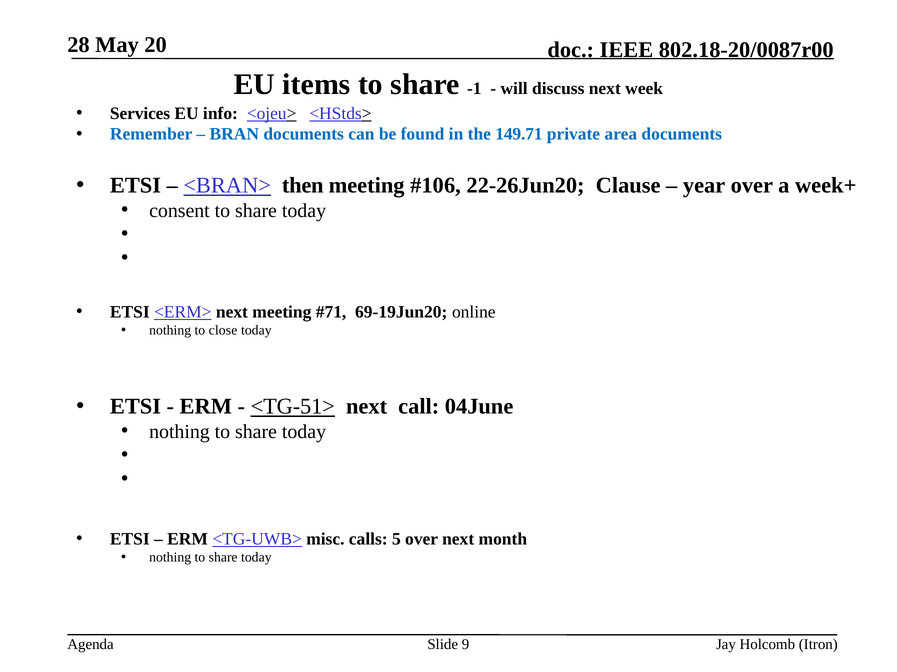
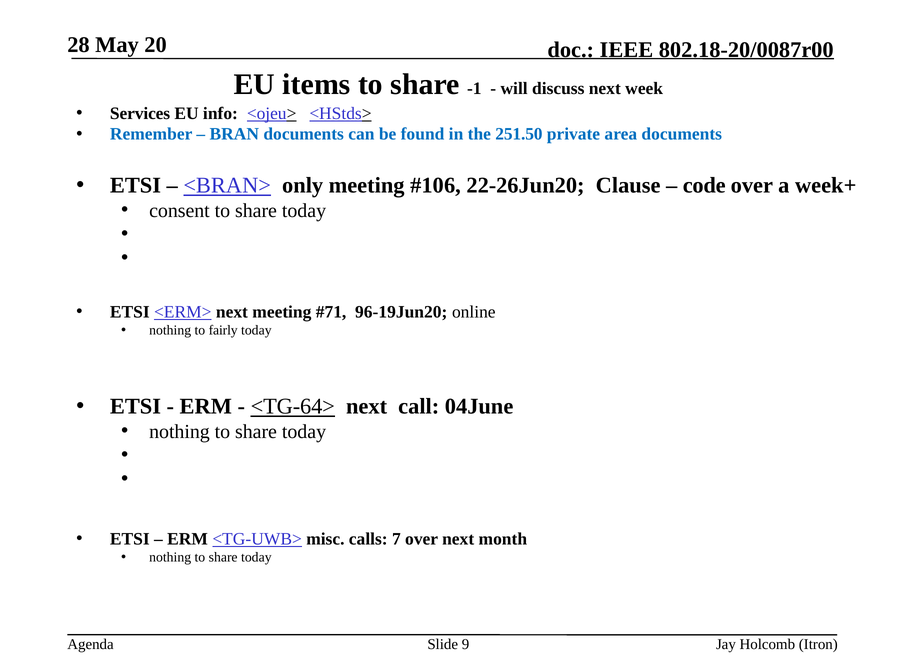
149.71: 149.71 -> 251.50
then: then -> only
year: year -> code
69-19Jun20: 69-19Jun20 -> 96-19Jun20
close: close -> fairly
<TG-51>: <TG-51> -> <TG-64>
5: 5 -> 7
